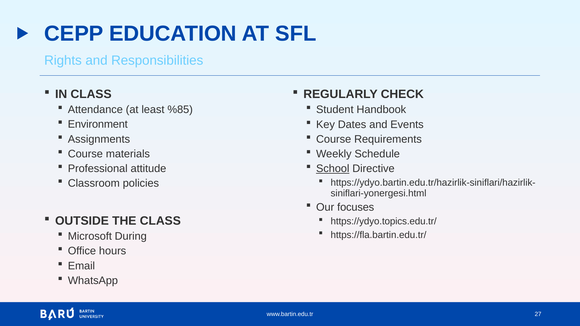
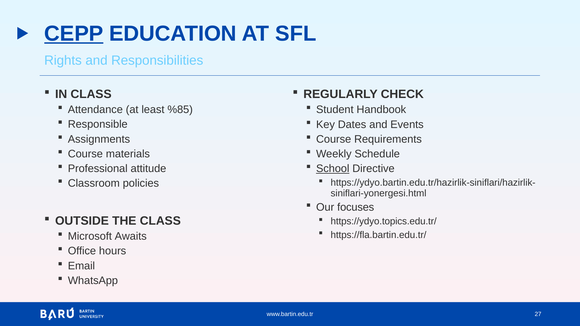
CEPP underline: none -> present
Environment: Environment -> Responsible
During: During -> Awaits
